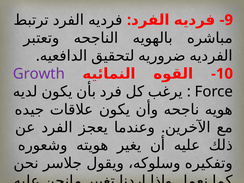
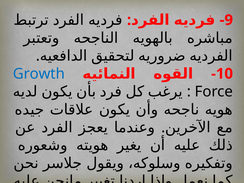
Growth colour: purple -> blue
